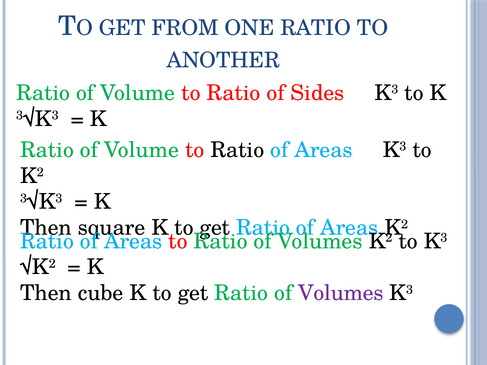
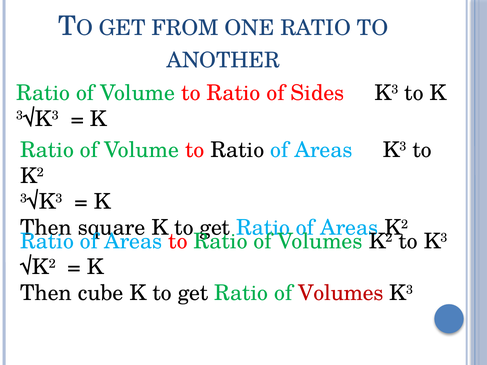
Volumes at (341, 293) colour: purple -> red
